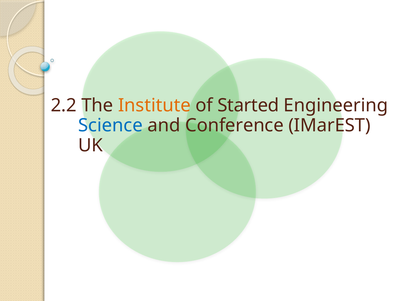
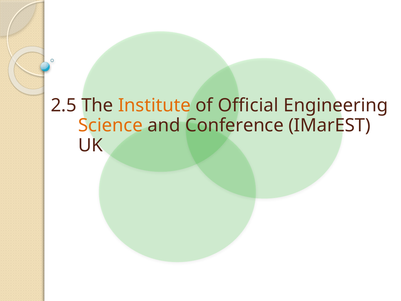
2.2: 2.2 -> 2.5
Started: Started -> Official
Science colour: blue -> orange
